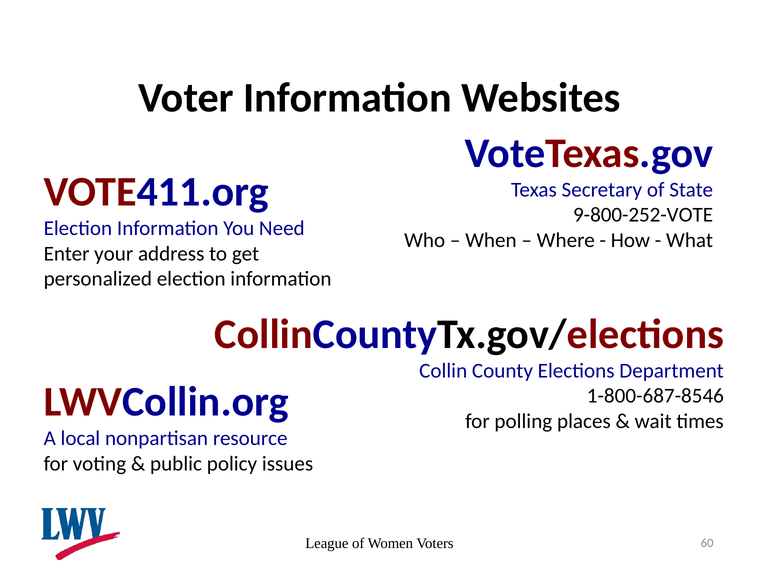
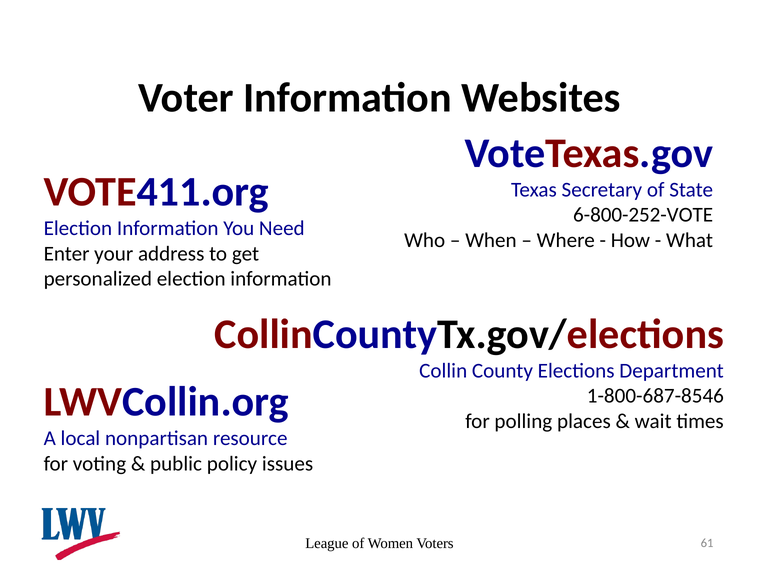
9-800-252-VOTE: 9-800-252-VOTE -> 6-800-252-VOTE
60: 60 -> 61
